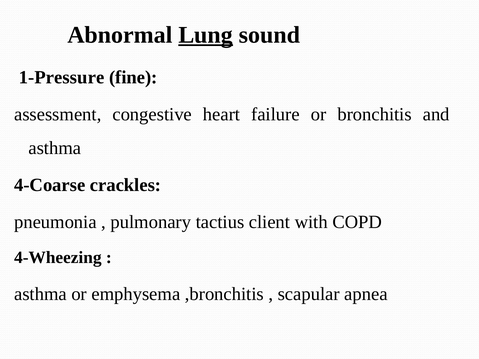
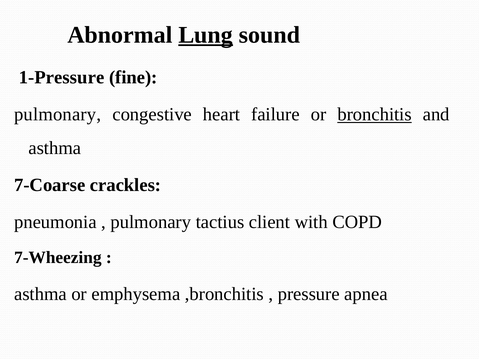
assessment at (58, 115): assessment -> pulmonary
bronchitis underline: none -> present
4-Coarse: 4-Coarse -> 7-Coarse
4-Wheezing: 4-Wheezing -> 7-Wheezing
scapular: scapular -> pressure
